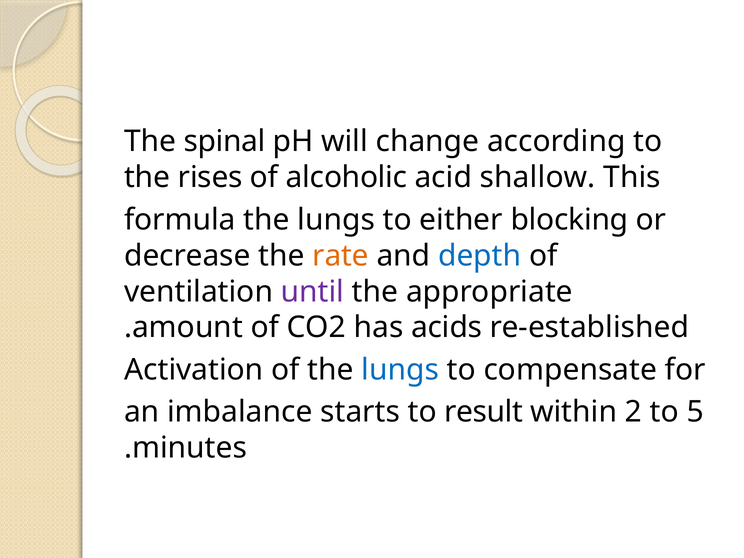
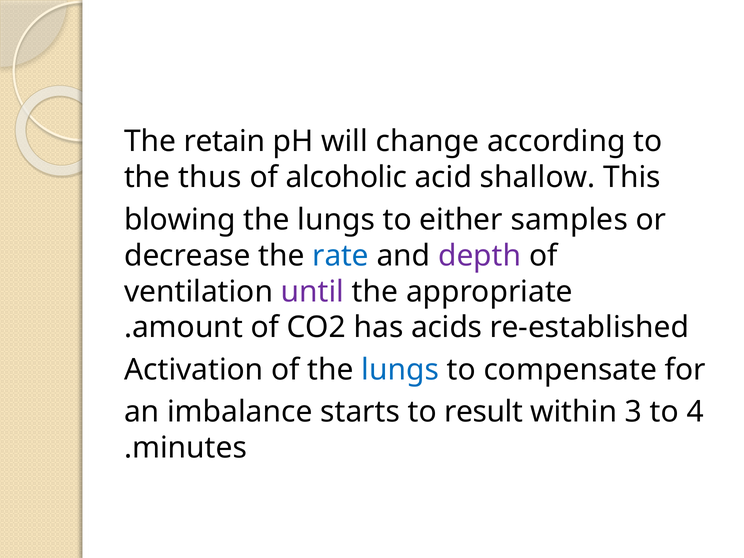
spinal: spinal -> retain
rises: rises -> thus
formula: formula -> blowing
blocking: blocking -> samples
rate colour: orange -> blue
depth colour: blue -> purple
2: 2 -> 3
5: 5 -> 4
